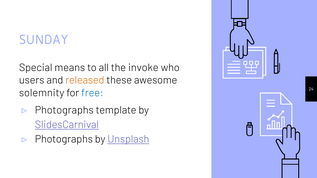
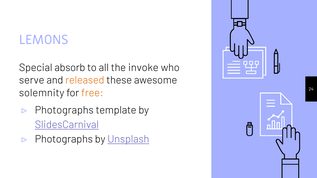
SUNDAY: SUNDAY -> LEMONS
means: means -> absorb
users: users -> serve
free colour: blue -> orange
